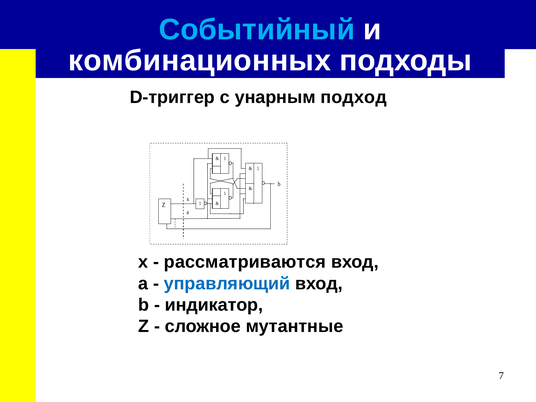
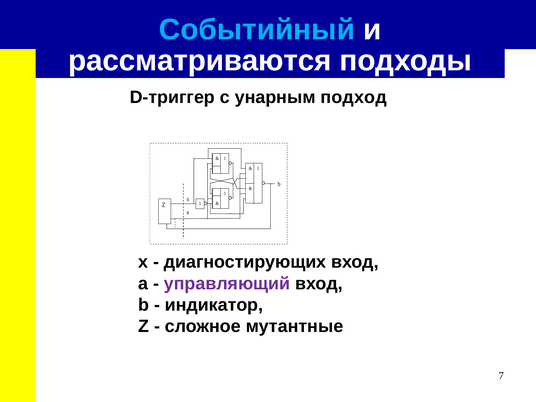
комбинационных: комбинационных -> рассматриваются
рассматриваются: рассматриваются -> диагностирующих
управляющий colour: blue -> purple
